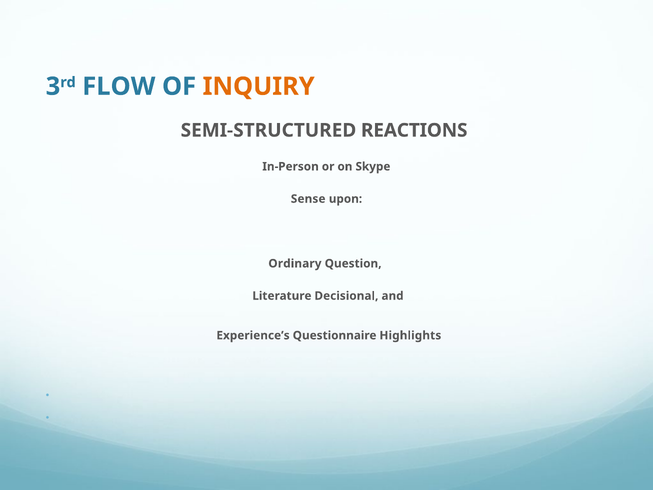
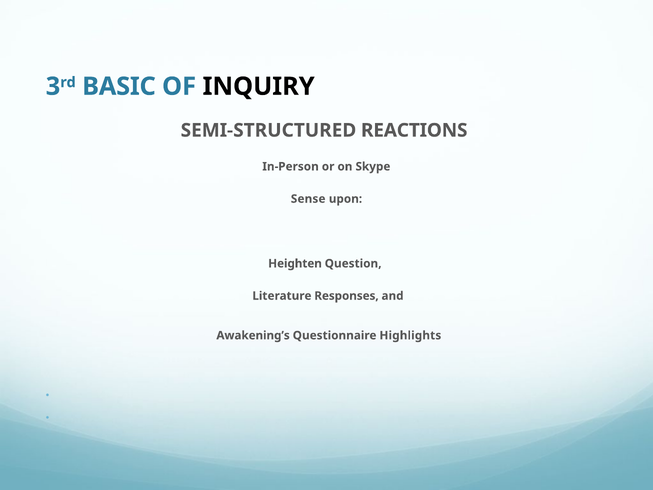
FLOW: FLOW -> BASIC
INQUIRY colour: orange -> black
Ordinary: Ordinary -> Heighten
Decisional: Decisional -> Responses
Experience’s: Experience’s -> Awakening’s
